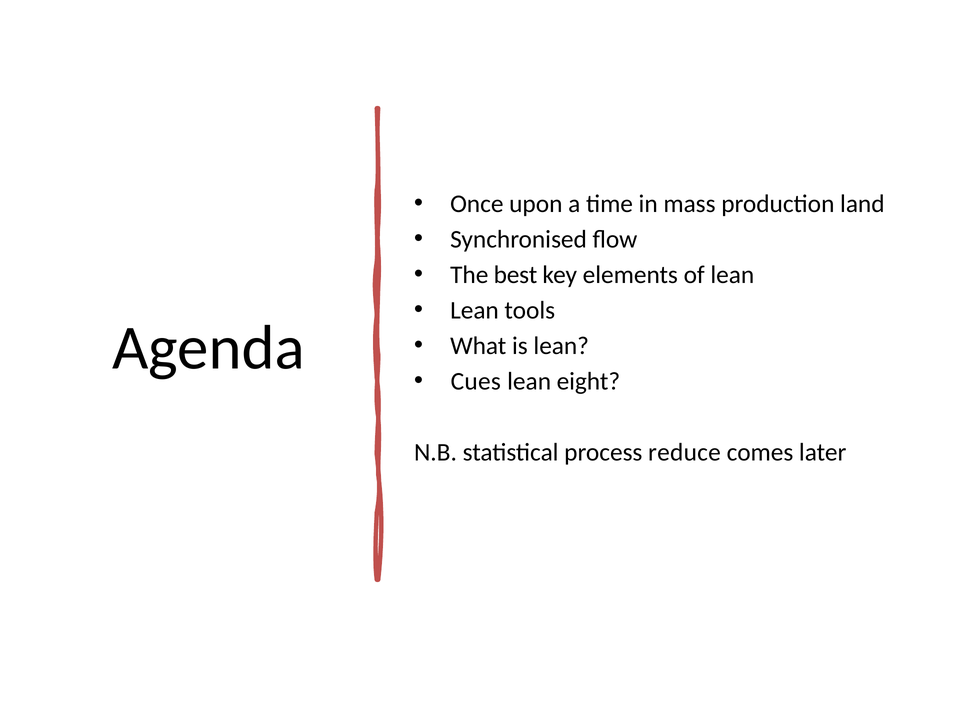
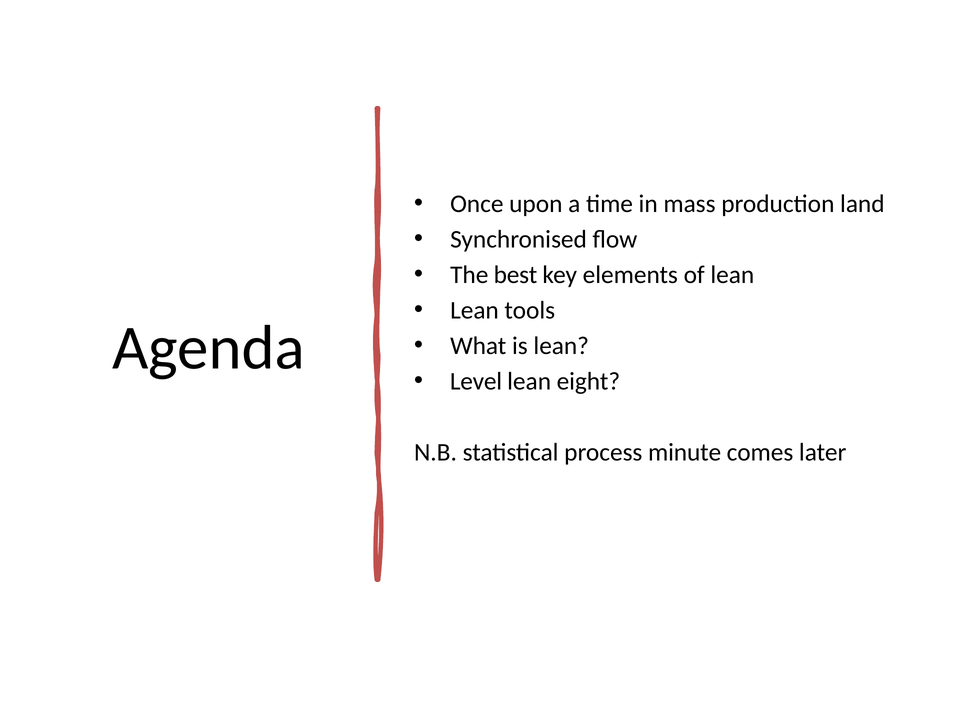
Cues: Cues -> Level
reduce: reduce -> minute
